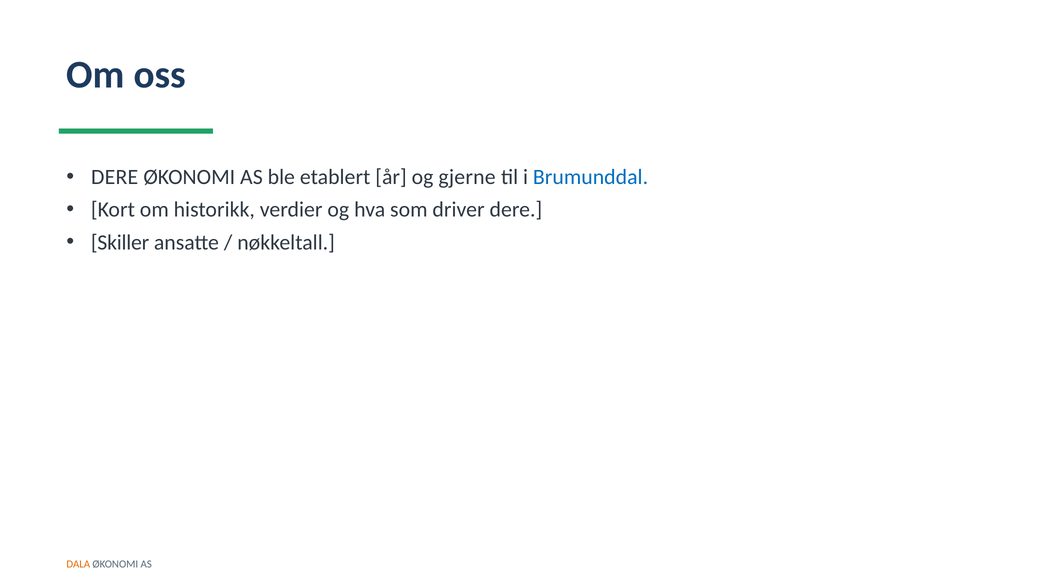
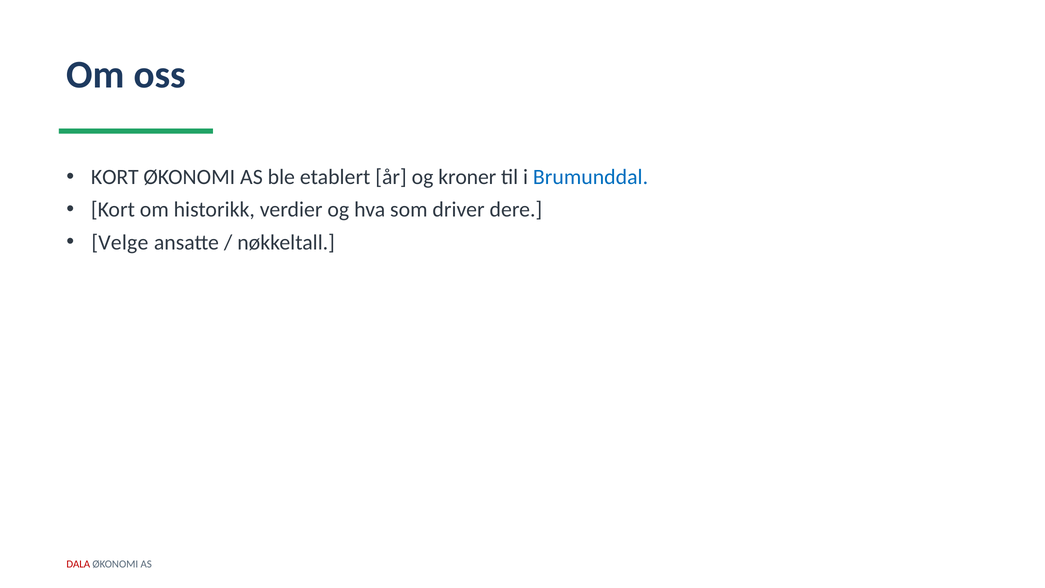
DERE at (115, 177): DERE -> KORT
gjerne: gjerne -> kroner
Skiller: Skiller -> Velge
DALA colour: orange -> red
